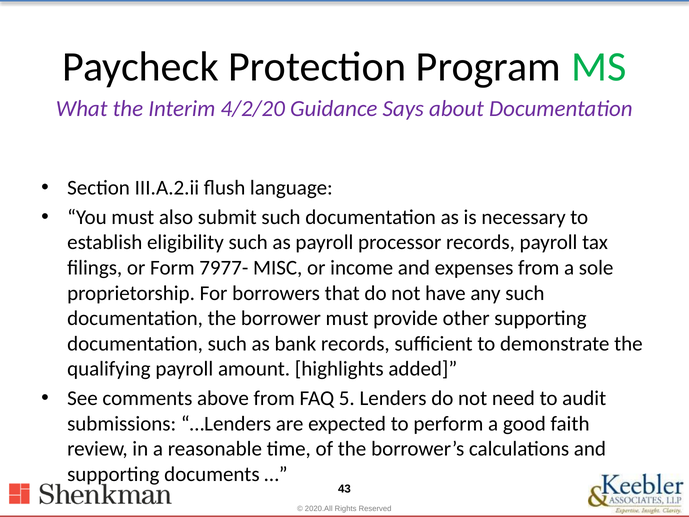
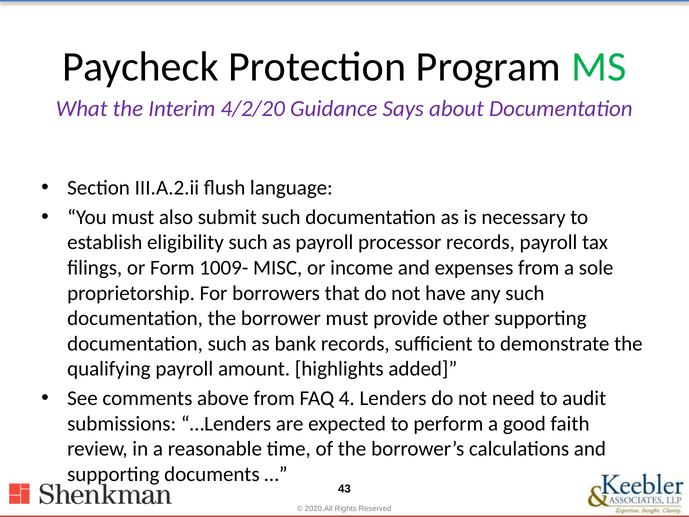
7977-: 7977- -> 1009-
5: 5 -> 4
